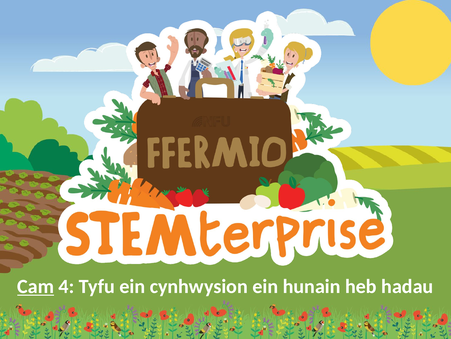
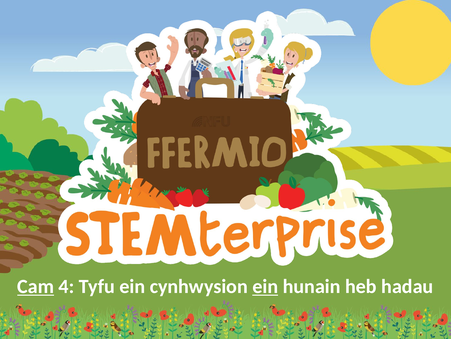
ein at (265, 286) underline: none -> present
